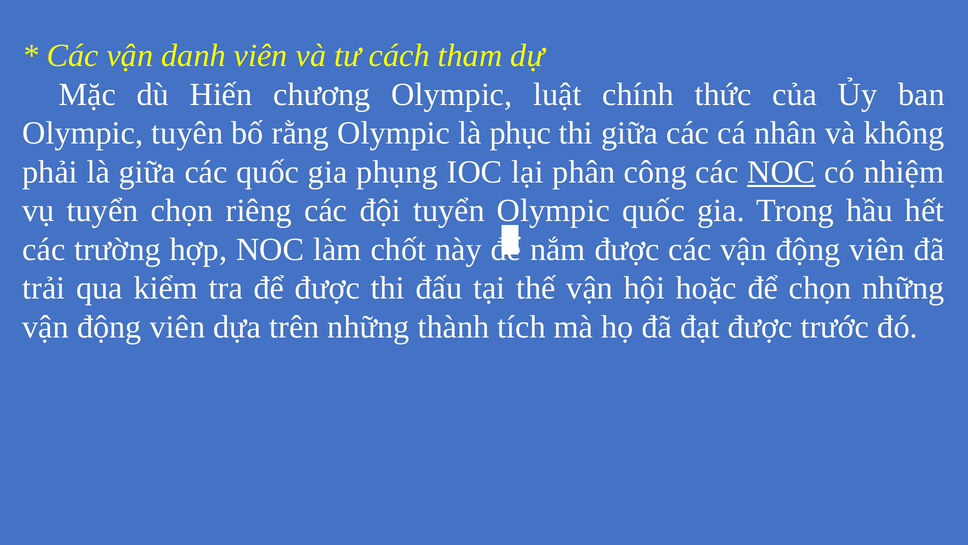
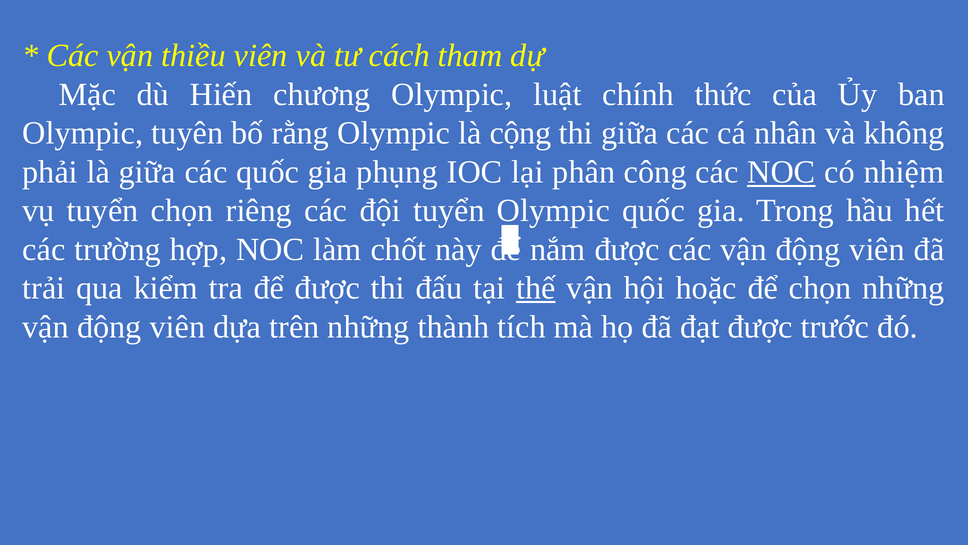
danh: danh -> thiều
phục: phục -> cộng
thế underline: none -> present
